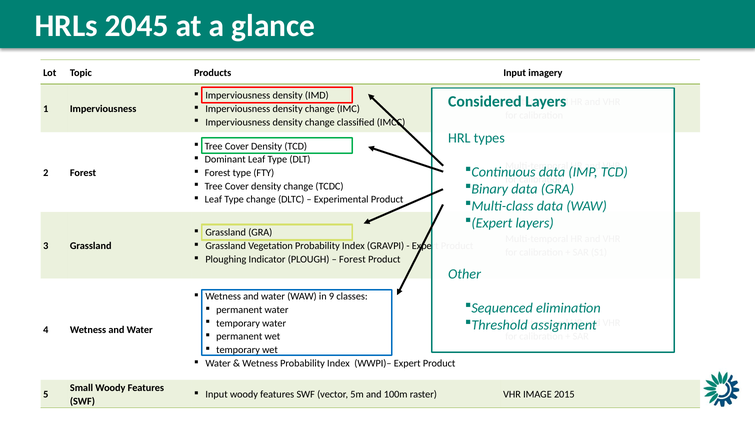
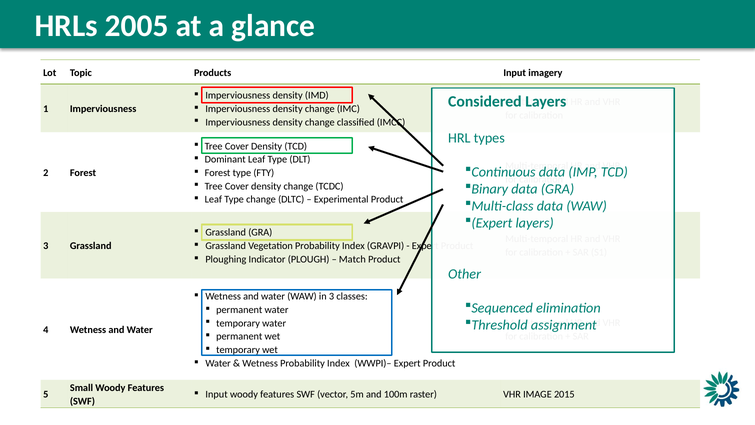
2045: 2045 -> 2005
Forest at (352, 259): Forest -> Match
in 9: 9 -> 3
